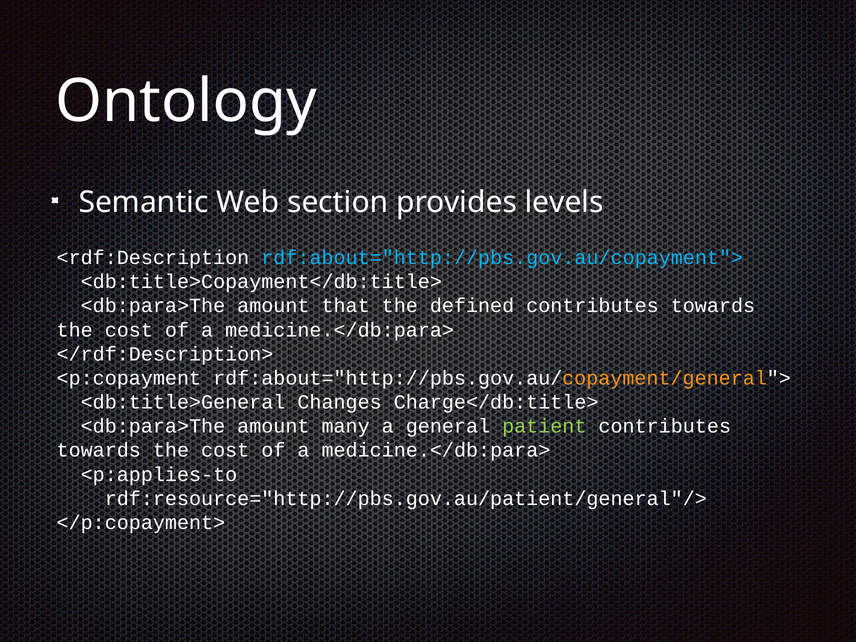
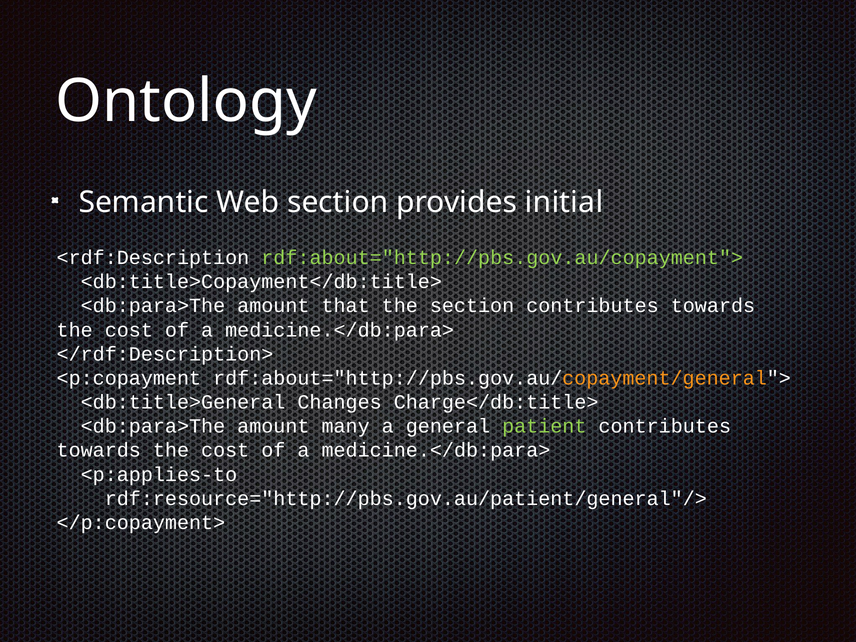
levels: levels -> initial
rdf:about="http://pbs.gov.au/copayment"> colour: light blue -> light green
the defined: defined -> section
